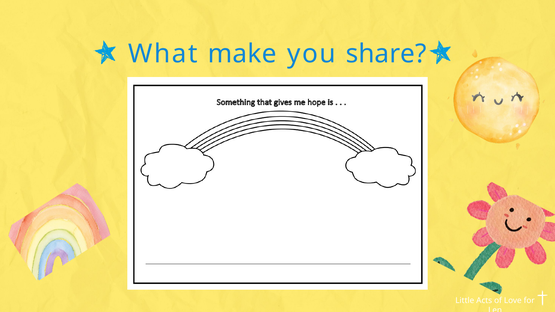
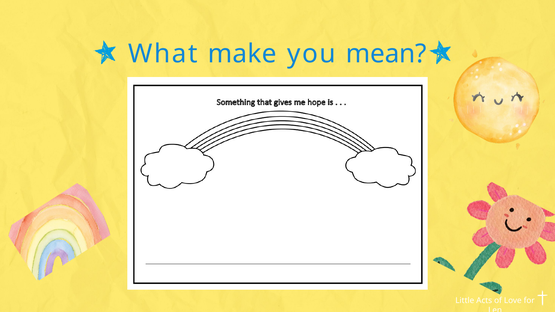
share: share -> mean
